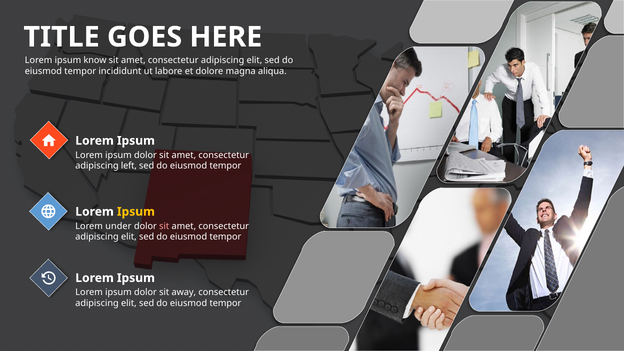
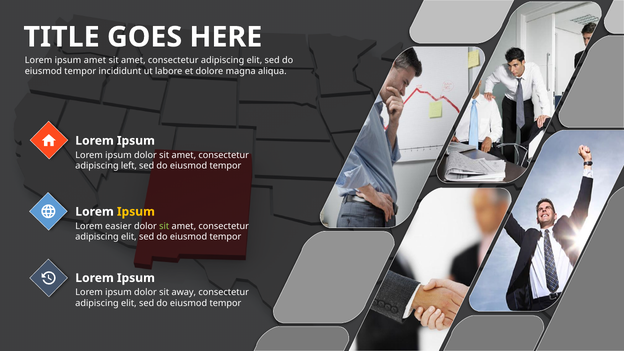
know at (95, 60): know -> amet
under: under -> easier
sit at (164, 226) colour: pink -> light green
